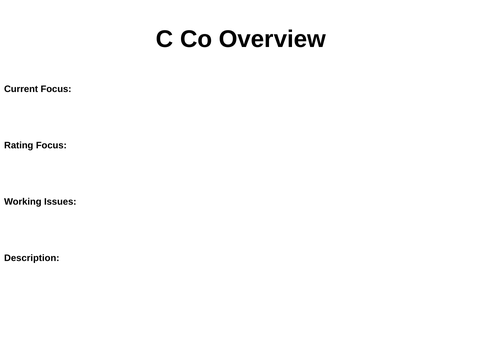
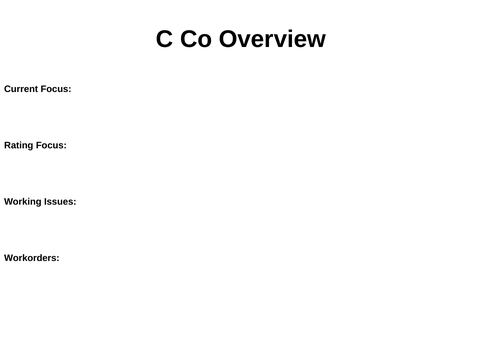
Description: Description -> Workorders
